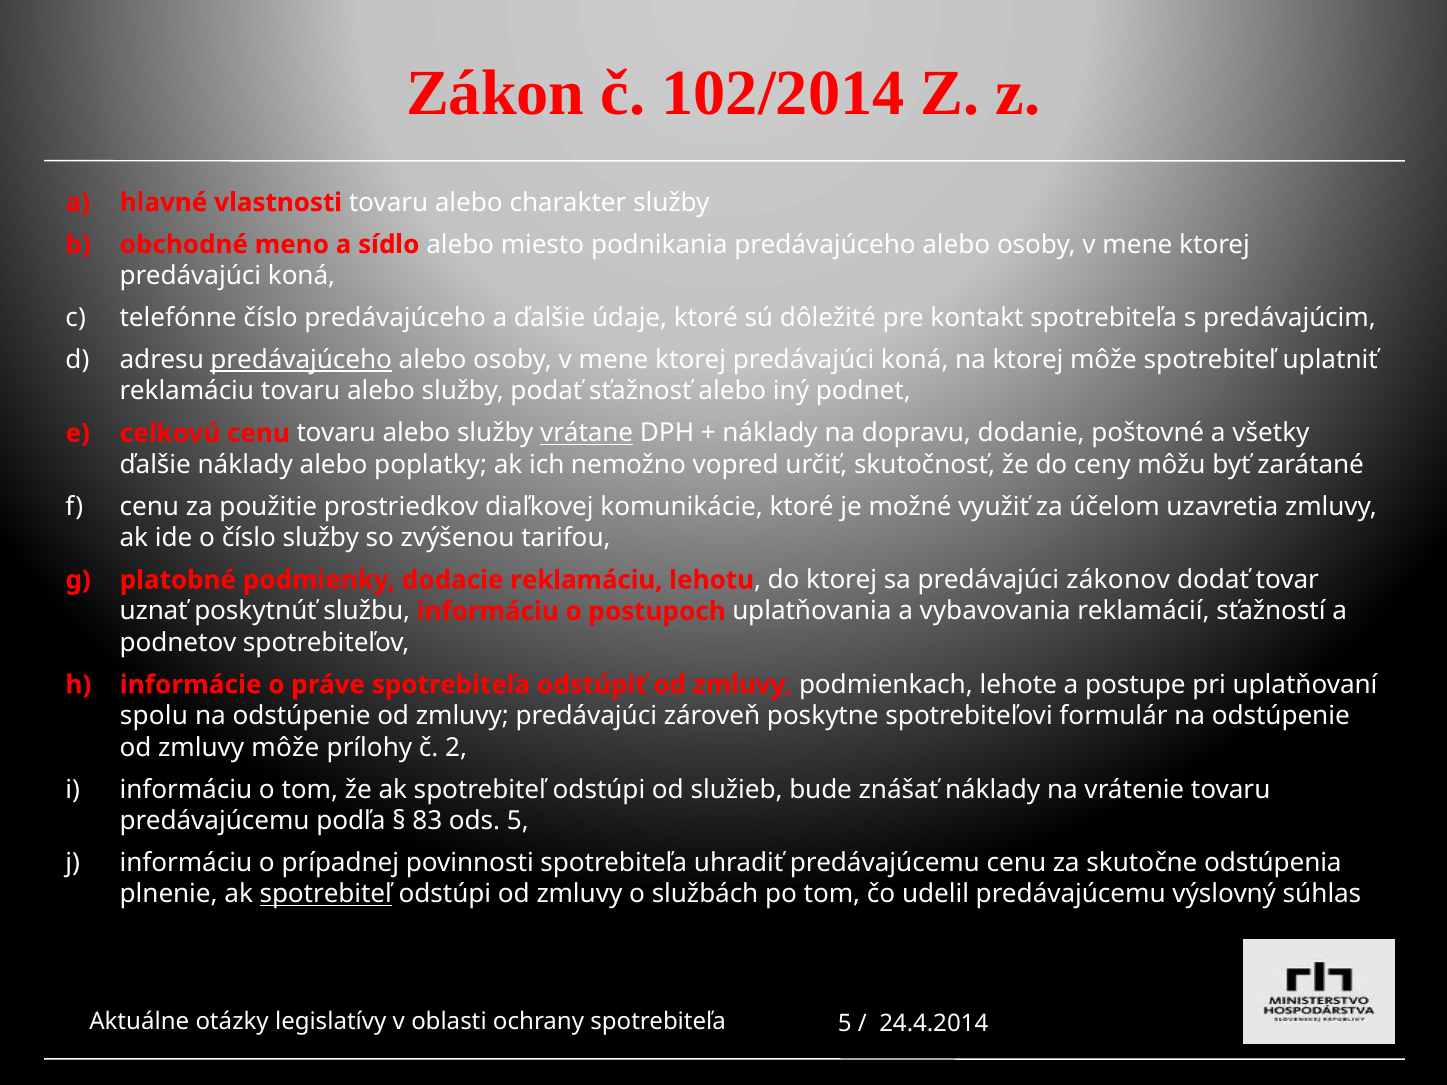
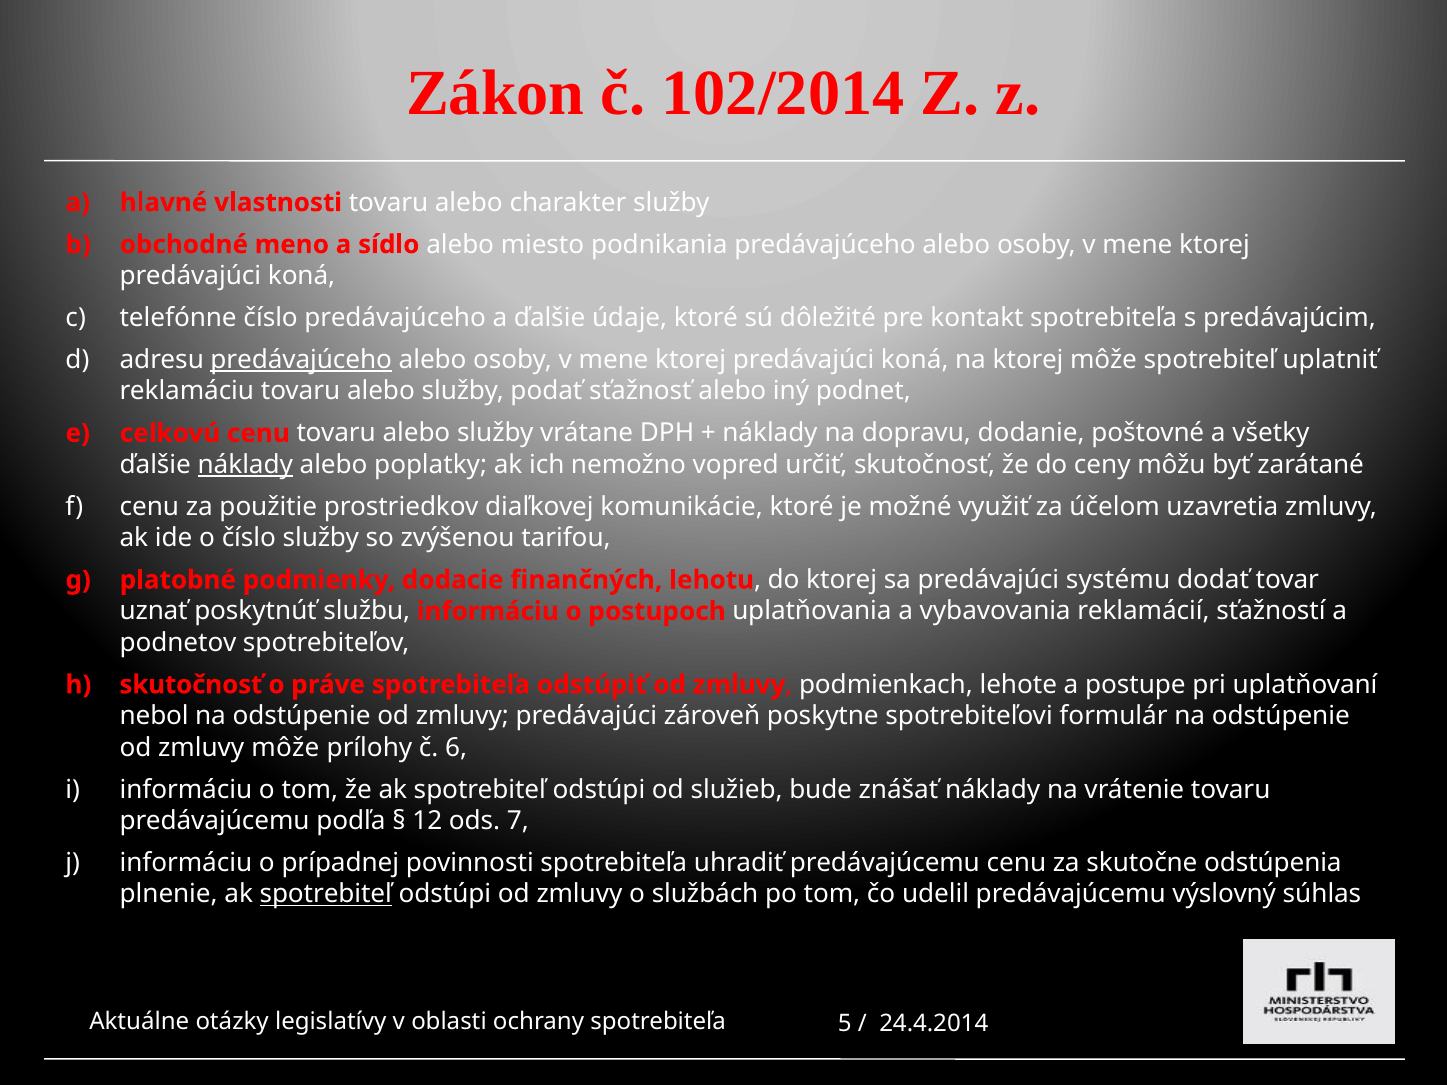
vrátane underline: present -> none
náklady at (245, 465) underline: none -> present
dodacie reklamáciu: reklamáciu -> finančných
zákonov: zákonov -> systému
informácie at (191, 685): informácie -> skutočnosť
spolu: spolu -> nebol
2: 2 -> 6
83: 83 -> 12
ods 5: 5 -> 7
